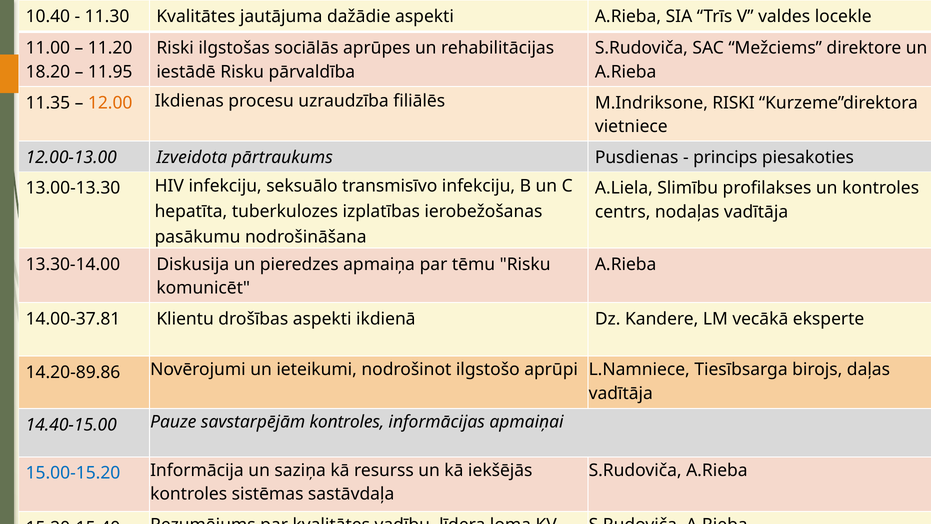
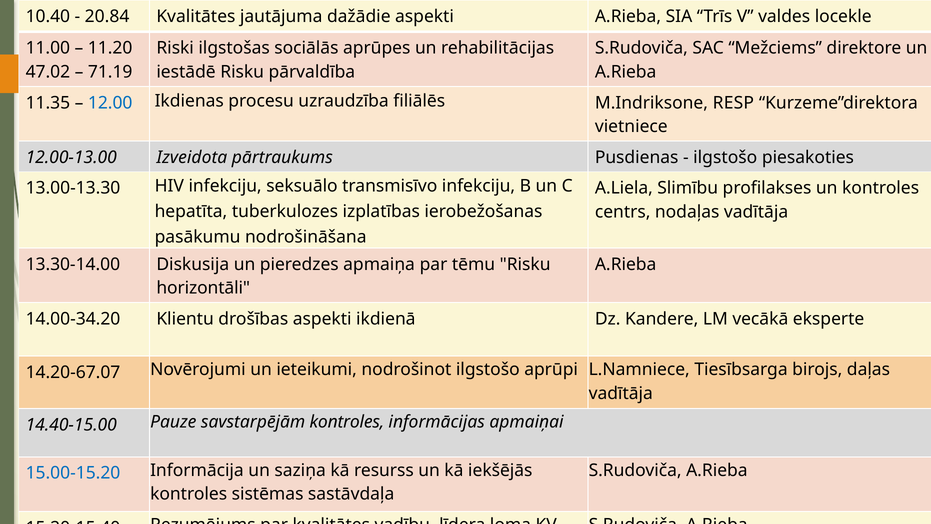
11.30: 11.30 -> 20.84
18.20: 18.20 -> 47.02
11.95: 11.95 -> 71.19
12.00 colour: orange -> blue
M.Indriksone RISKI: RISKI -> RESP
princips at (725, 157): princips -> ilgstošo
komunicēt: komunicēt -> horizontāli
14.00-37.81: 14.00-37.81 -> 14.00-34.20
14.20-89.86: 14.20-89.86 -> 14.20-67.07
